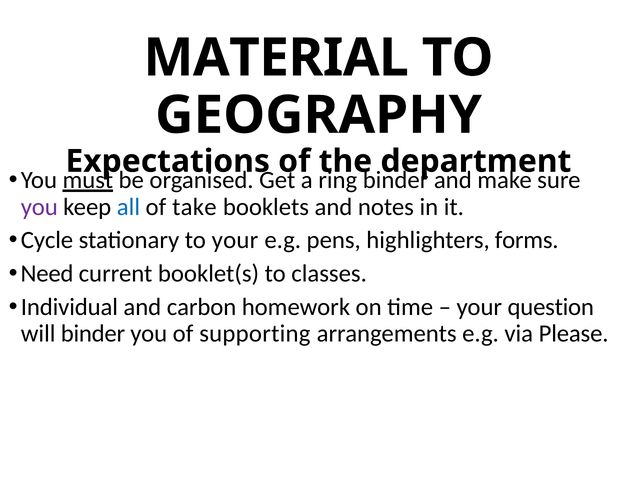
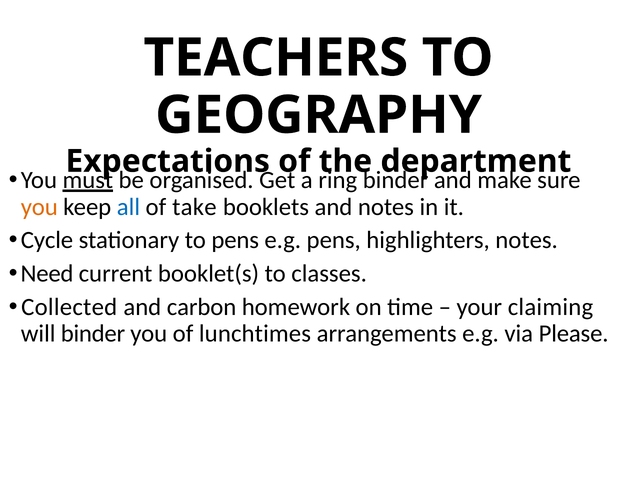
MATERIAL: MATERIAL -> TEACHERS
you at (39, 207) colour: purple -> orange
to your: your -> pens
highlighters forms: forms -> notes
Individual: Individual -> Collected
question: question -> claiming
supporting: supporting -> lunchtimes
